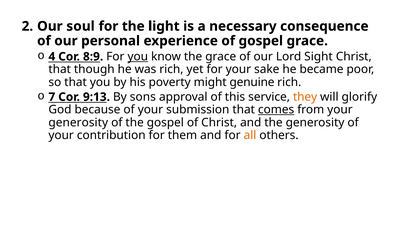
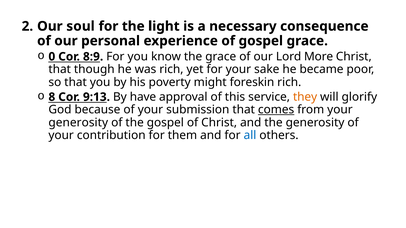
4: 4 -> 0
you at (138, 57) underline: present -> none
Sight: Sight -> More
genuine: genuine -> foreskin
7: 7 -> 8
sons: sons -> have
all colour: orange -> blue
